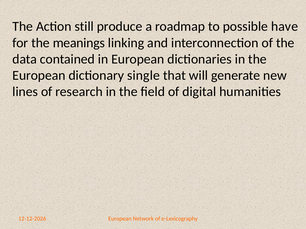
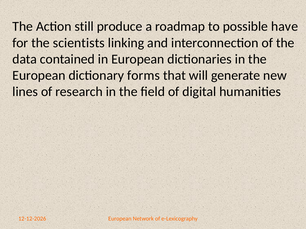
meanings: meanings -> scientists
single: single -> forms
